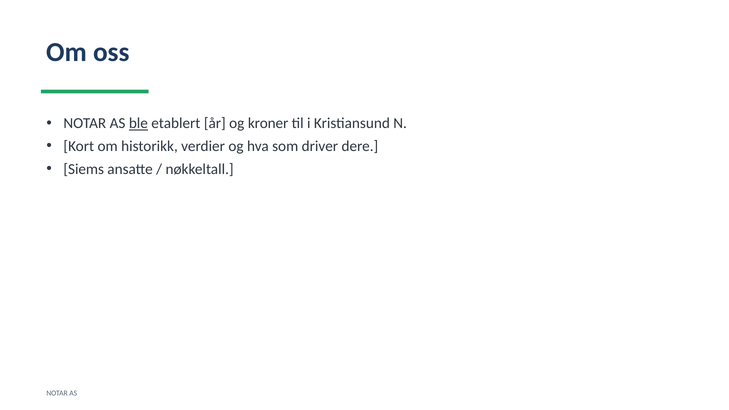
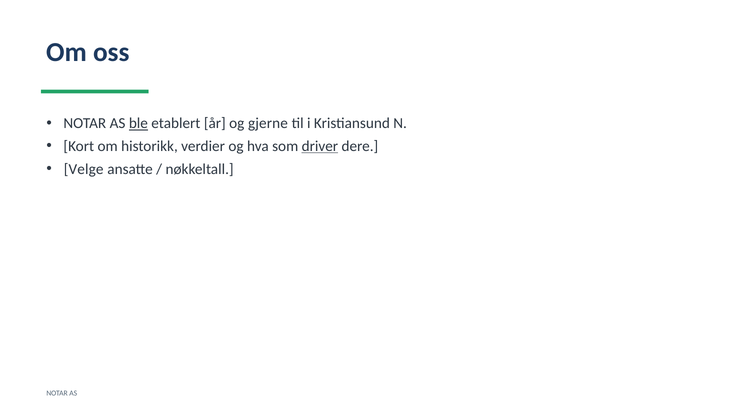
kroner: kroner -> gjerne
driver underline: none -> present
Siems: Siems -> Velge
